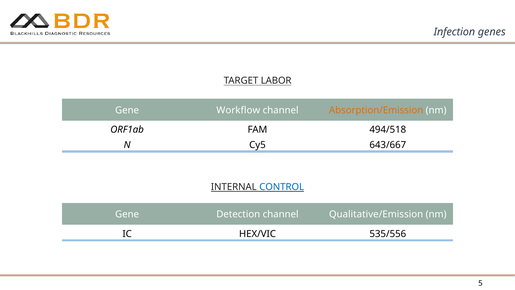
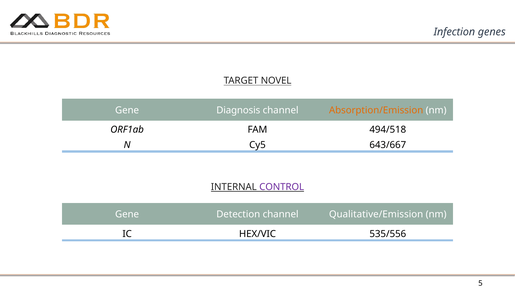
LABOR: LABOR -> NOVEL
Workflow: Workflow -> Diagnosis
CONTROL colour: blue -> purple
